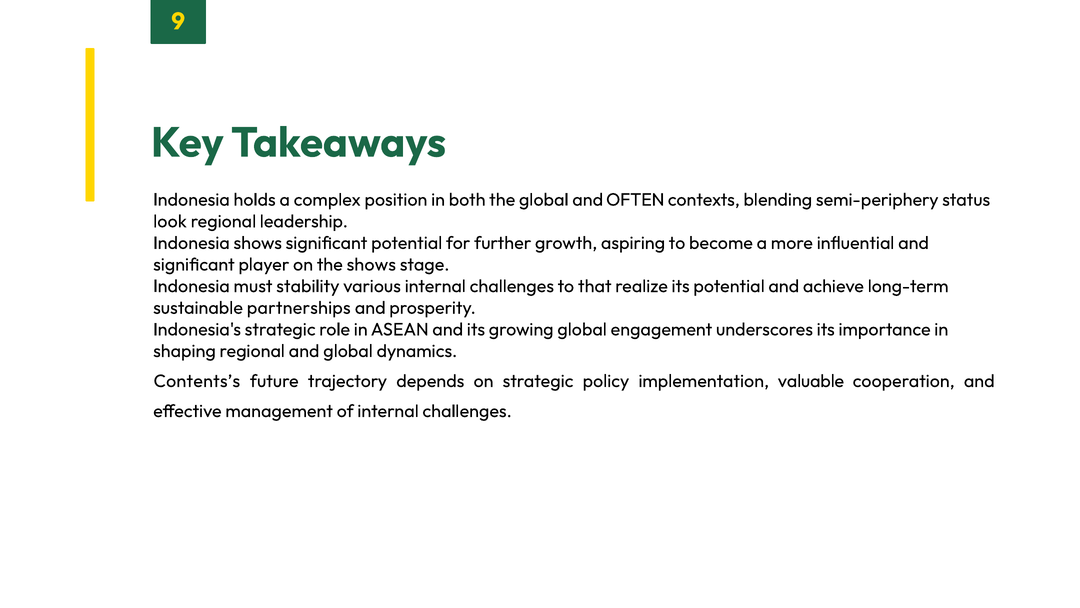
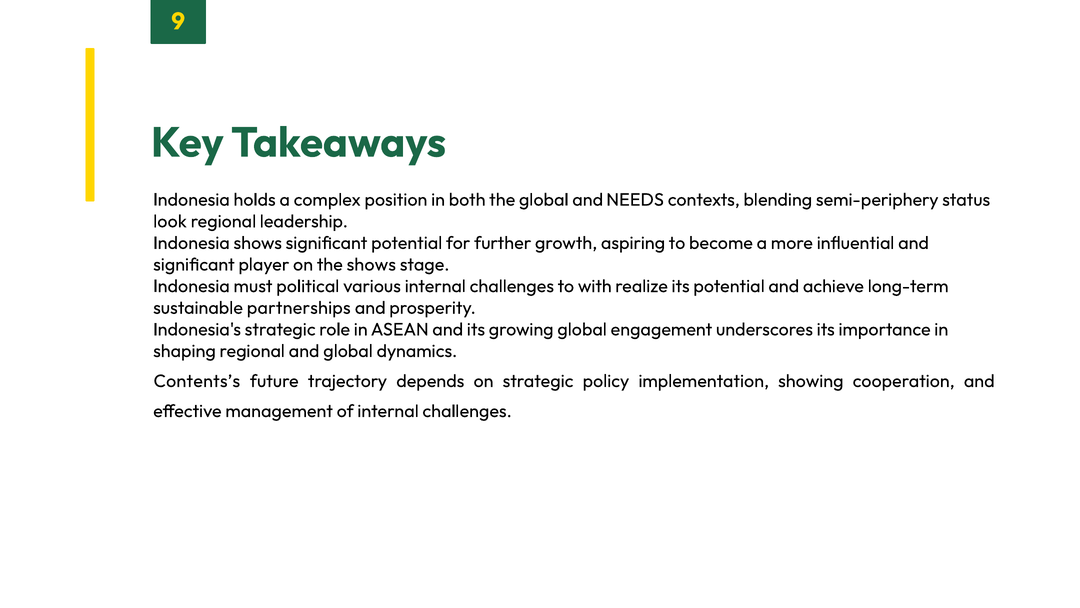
OFTEN: OFTEN -> NEEDS
stability: stability -> political
that: that -> with
valuable: valuable -> showing
